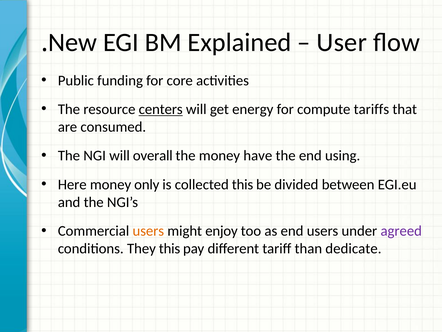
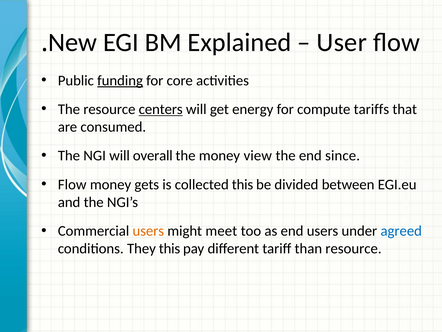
funding underline: none -> present
have: have -> view
using: using -> since
Here at (72, 184): Here -> Flow
only: only -> gets
enjoy: enjoy -> meet
agreed colour: purple -> blue
than dedicate: dedicate -> resource
